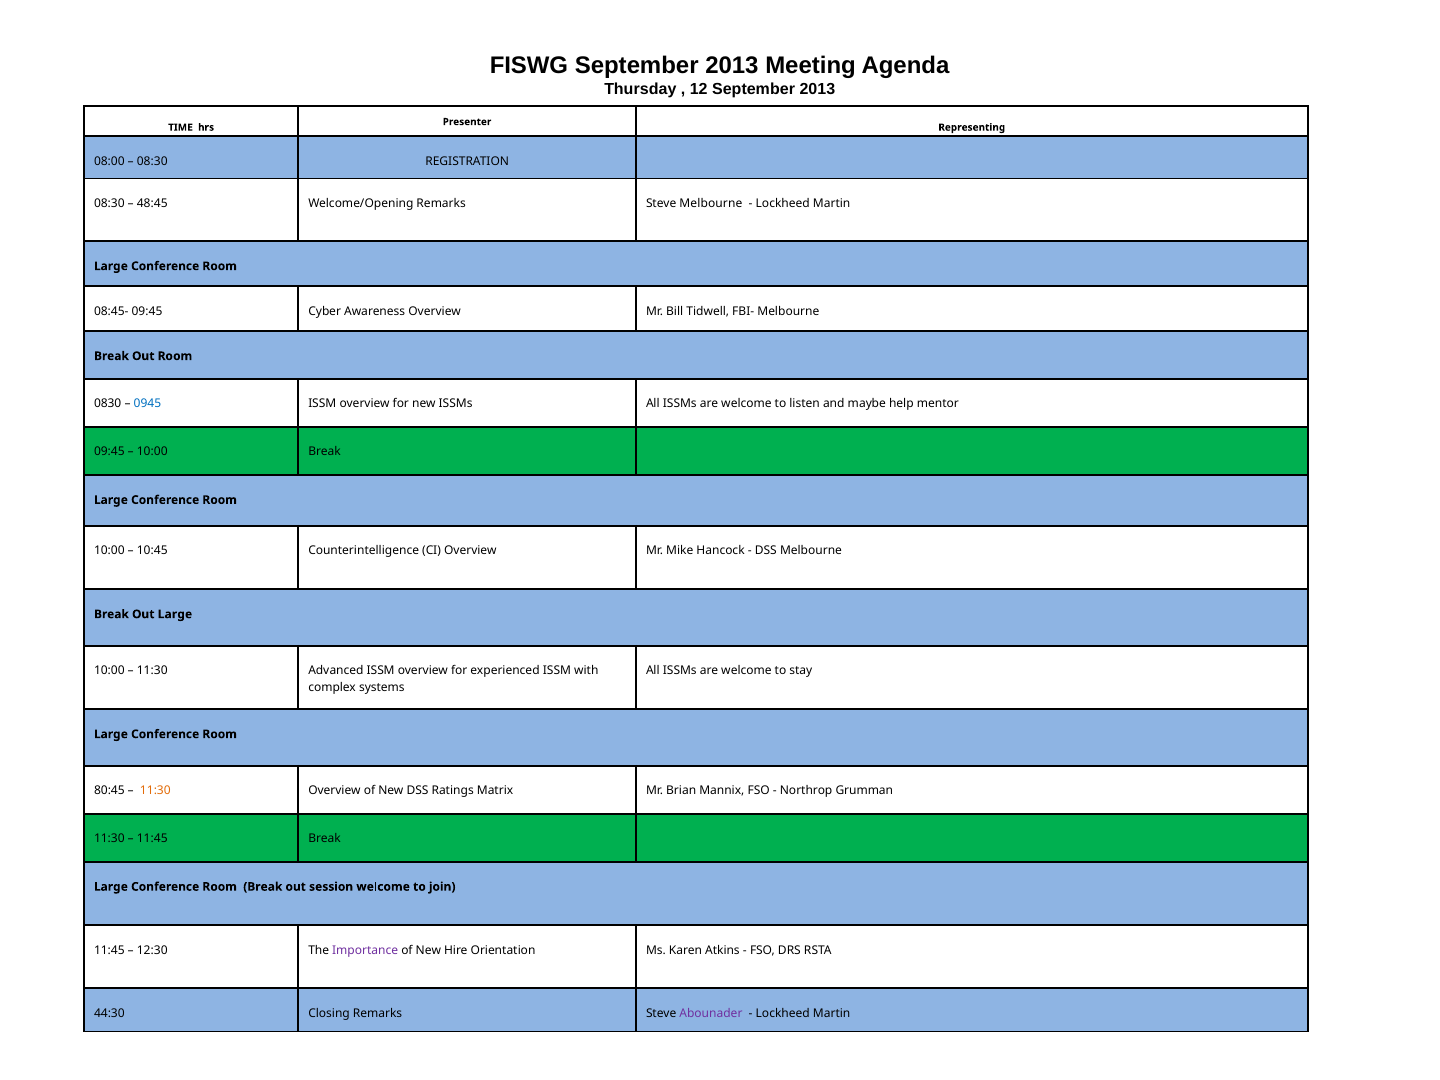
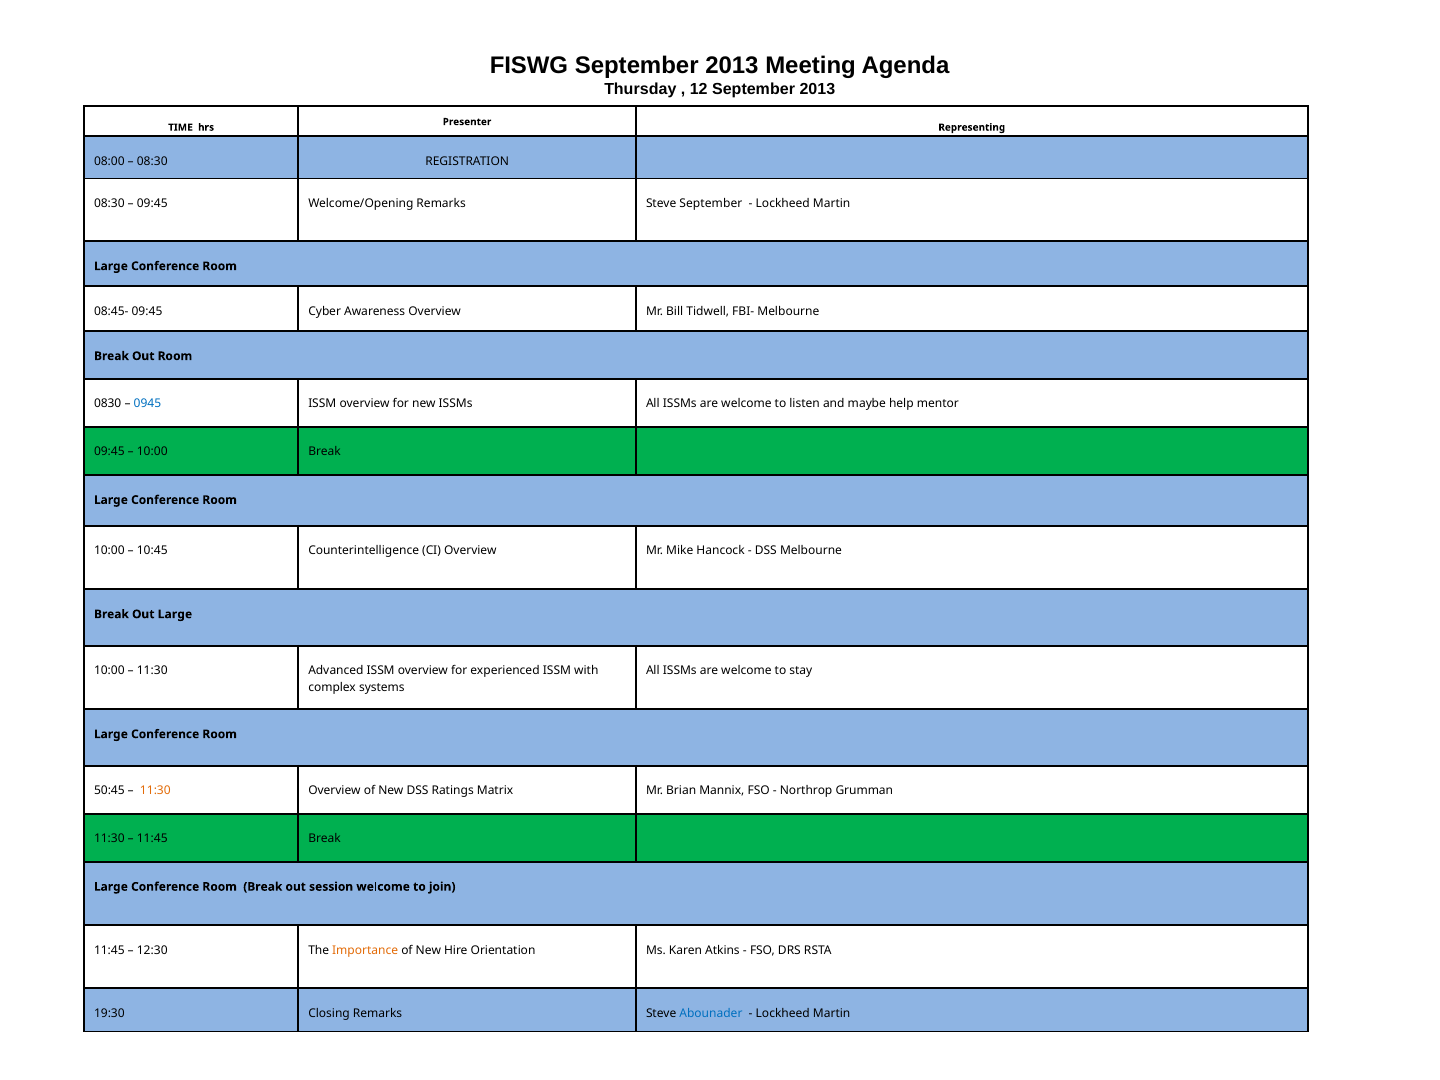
48:45 at (152, 203): 48:45 -> 09:45
Steve Melbourne: Melbourne -> September
80:45: 80:45 -> 50:45
Importance colour: purple -> orange
44:30: 44:30 -> 19:30
Abounader colour: purple -> blue
